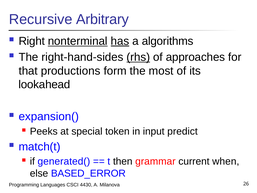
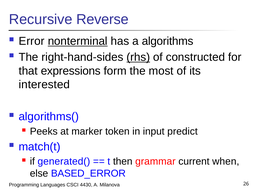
Arbitrary: Arbitrary -> Reverse
Right: Right -> Error
has underline: present -> none
approaches: approaches -> constructed
productions: productions -> expressions
lookahead: lookahead -> interested
expansion(: expansion( -> algorithms(
special: special -> marker
